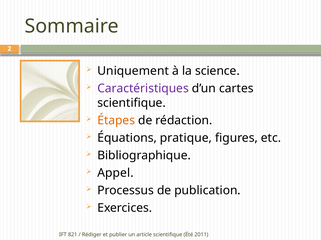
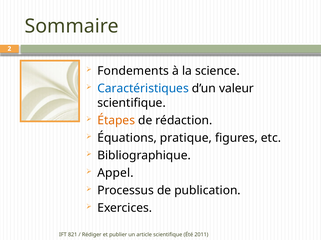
Uniquement: Uniquement -> Fondements
Caractéristiques colour: purple -> blue
cartes: cartes -> valeur
